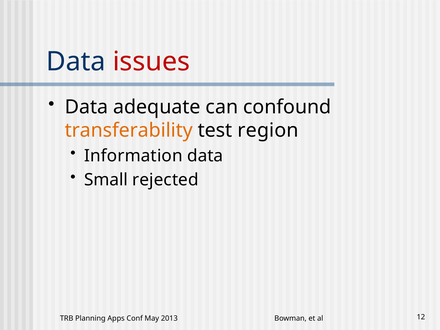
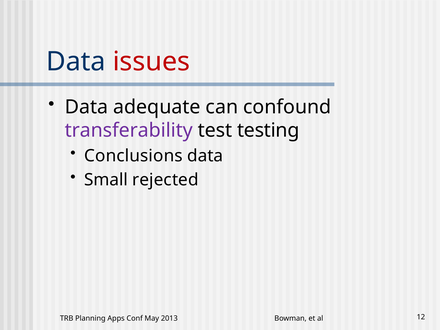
transferability colour: orange -> purple
region: region -> testing
Information: Information -> Conclusions
